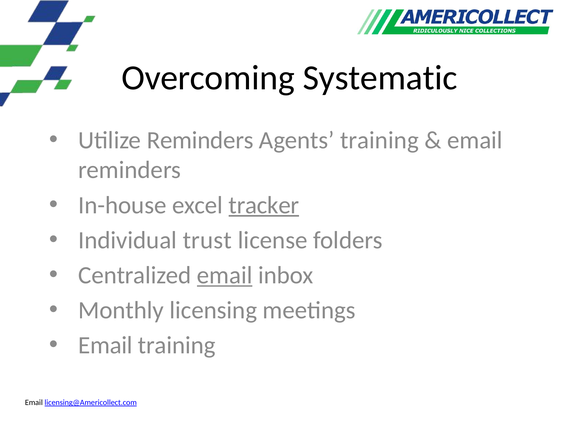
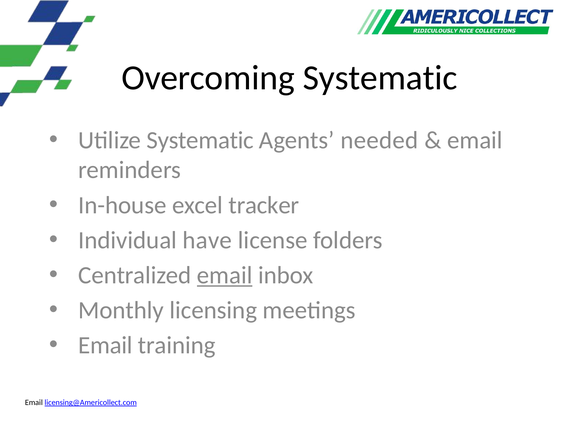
Utilize Reminders: Reminders -> Systematic
Agents training: training -> needed
tracker underline: present -> none
trust: trust -> have
